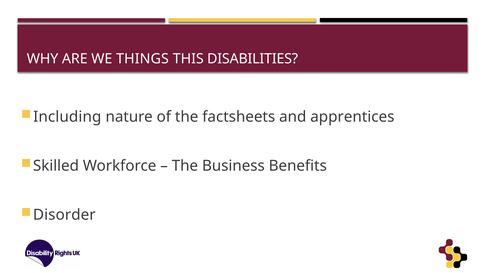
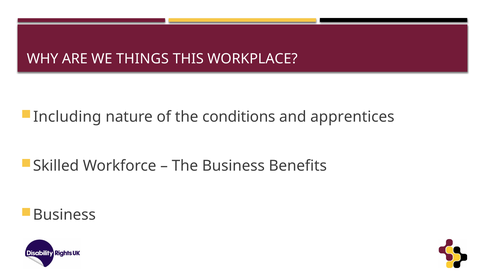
DISABILITIES: DISABILITIES -> WORKPLACE
factsheets: factsheets -> conditions
Disorder at (64, 215): Disorder -> Business
